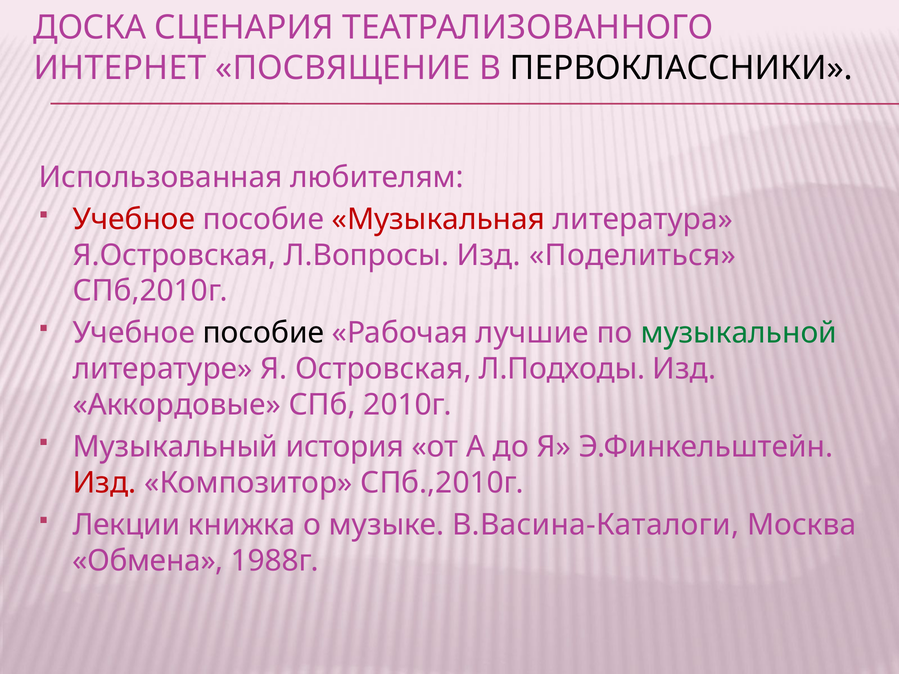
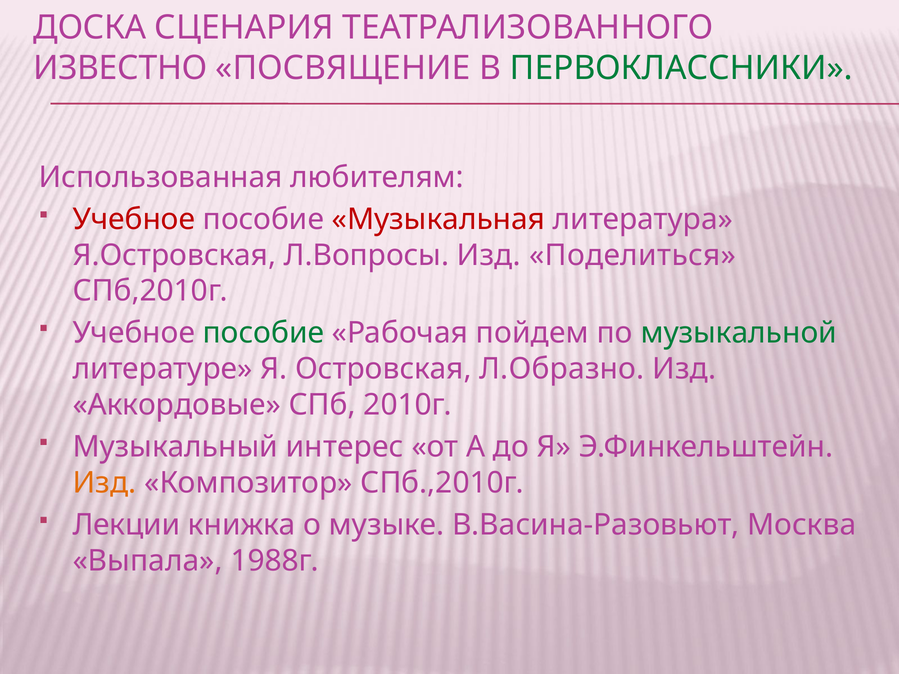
ИНТЕРНЕТ: ИНТЕРНЕТ -> ИЗВЕСТНО
ПЕРВОКЛАССНИКИ colour: black -> green
пособие at (263, 333) colour: black -> green
лучшие: лучшие -> пойдем
Л.Подходы: Л.Подходы -> Л.Образно
история: история -> интерес
Изд at (105, 483) colour: red -> orange
В.Васина-Каталоги: В.Васина-Каталоги -> В.Васина-Разовьют
Обмена: Обмена -> Выпала
